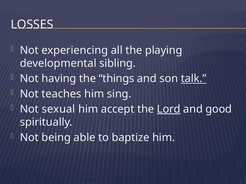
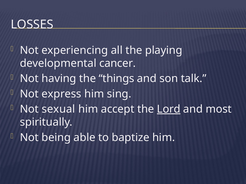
sibling: sibling -> cancer
talk underline: present -> none
teaches: teaches -> express
good: good -> most
